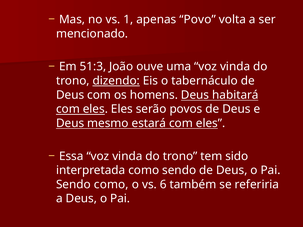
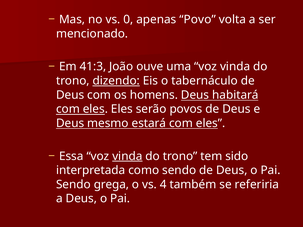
1: 1 -> 0
51:3: 51:3 -> 41:3
vinda at (127, 156) underline: none -> present
Sendo como: como -> grega
6: 6 -> 4
